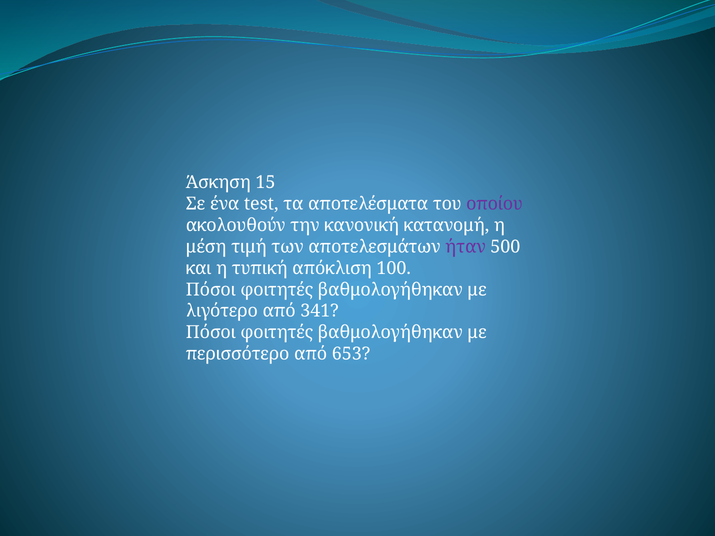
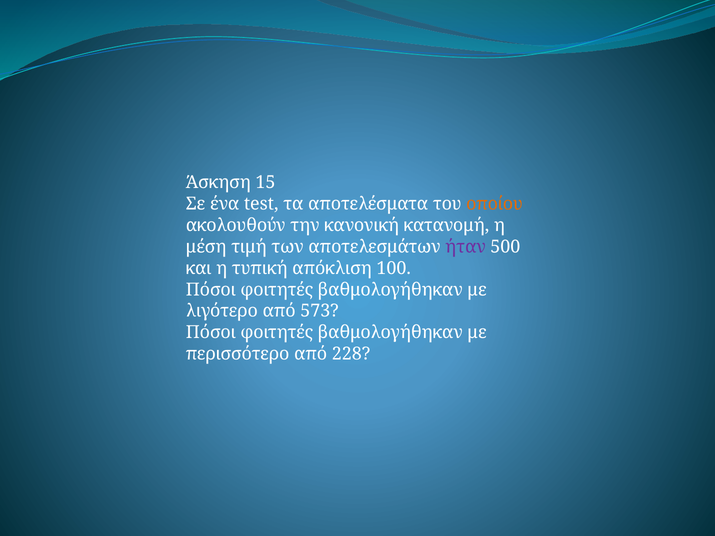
οποίου colour: purple -> orange
341: 341 -> 573
653: 653 -> 228
